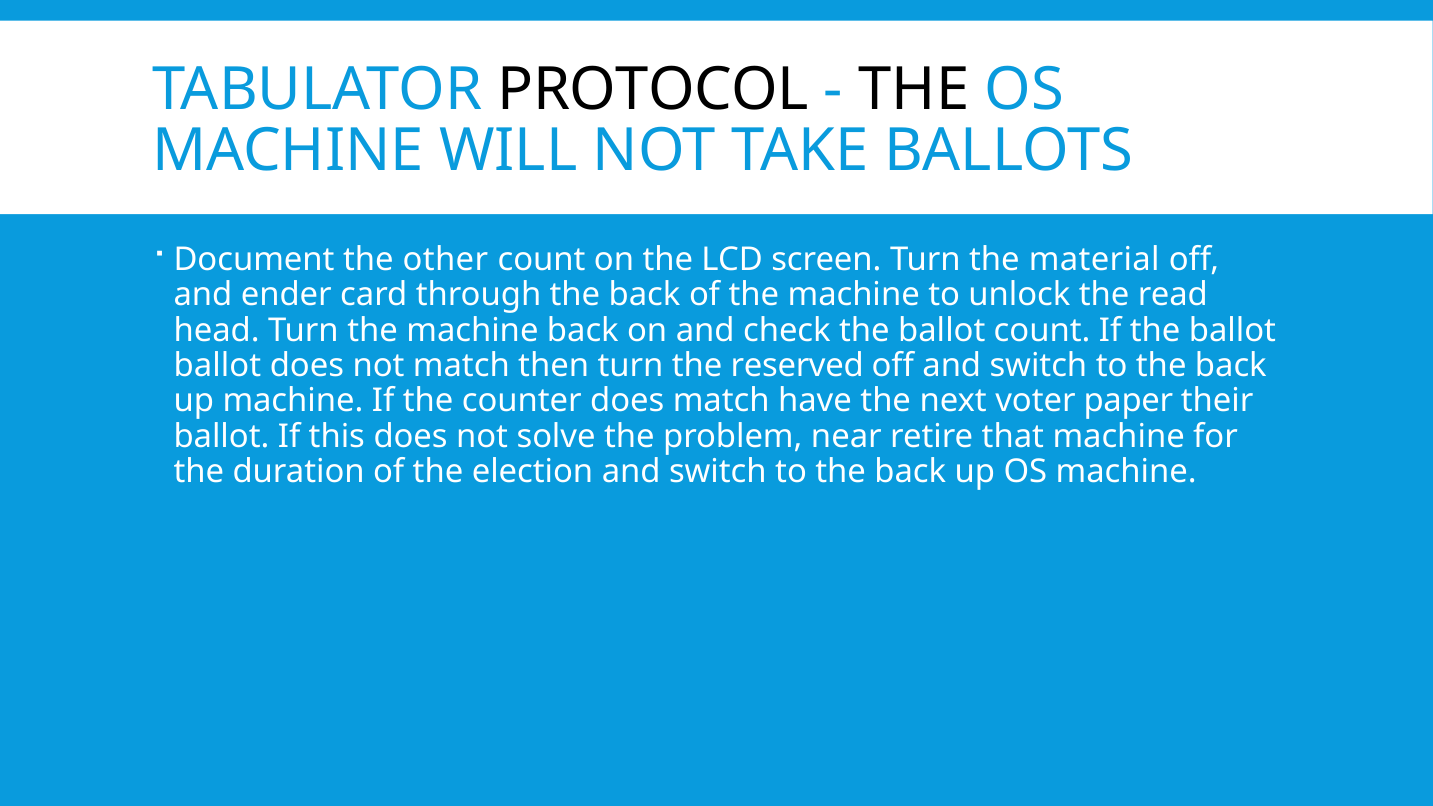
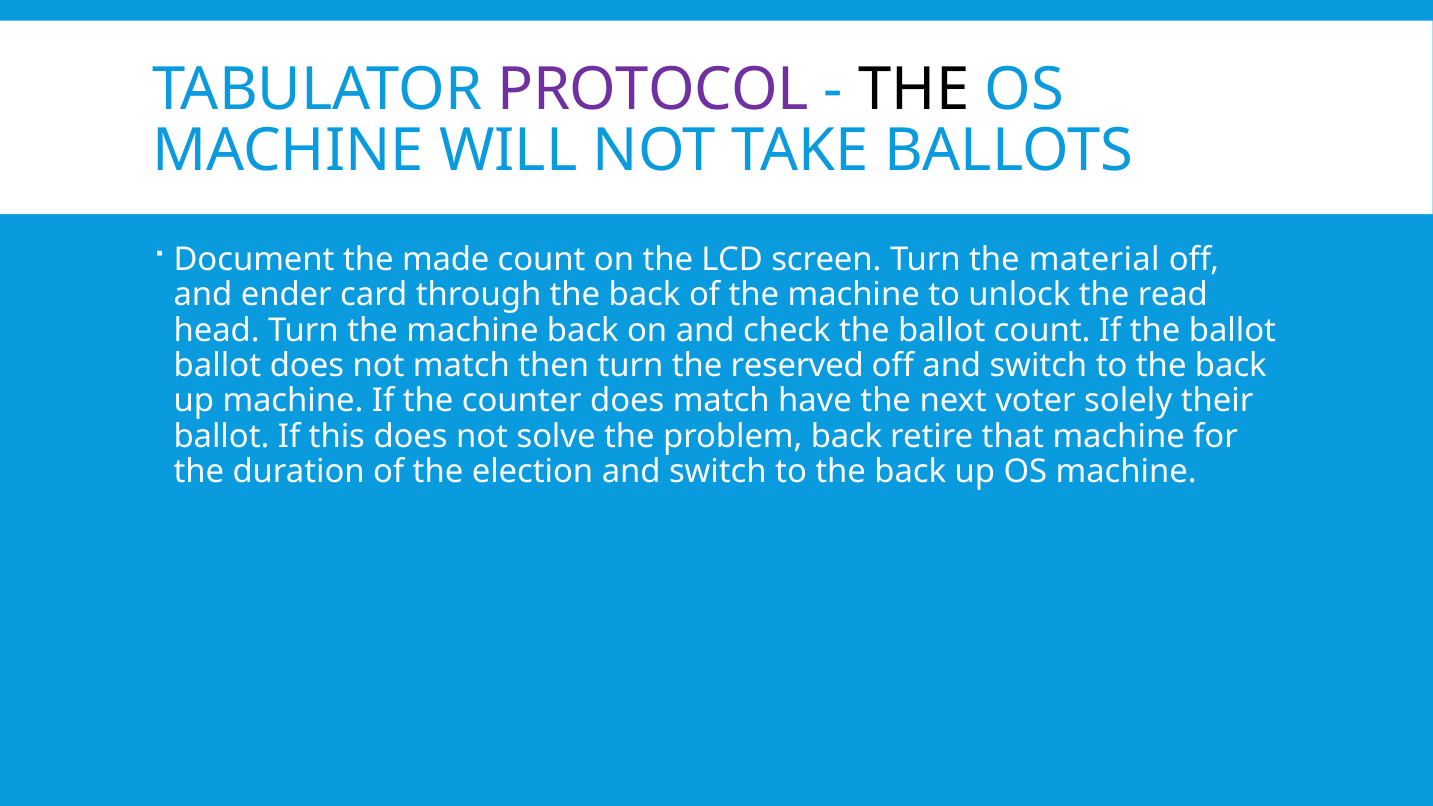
PROTOCOL colour: black -> purple
other: other -> made
paper: paper -> solely
problem near: near -> back
